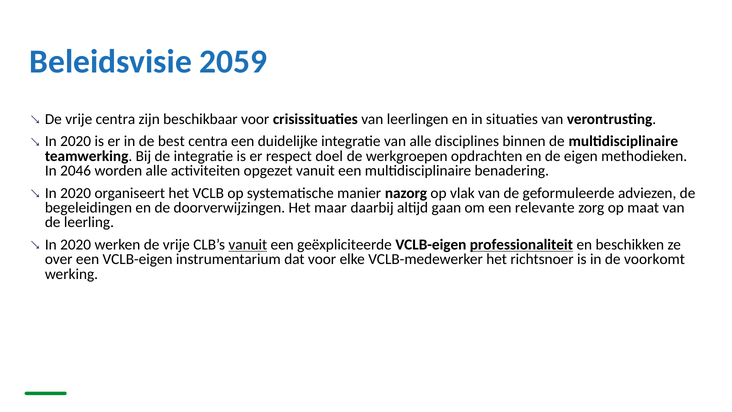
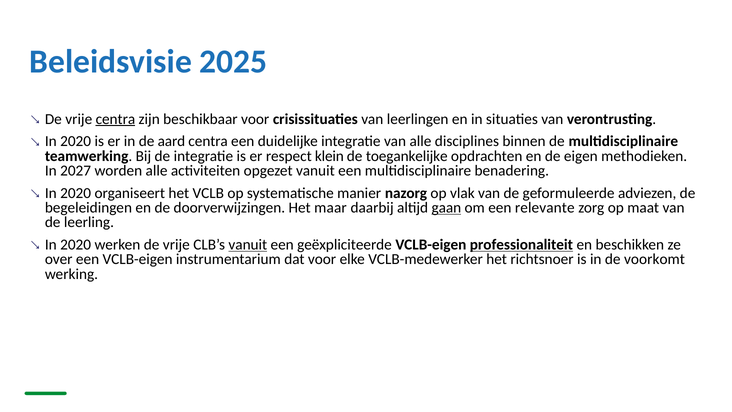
2059: 2059 -> 2025
centra at (115, 119) underline: none -> present
best: best -> aard
doel: doel -> klein
werkgroepen: werkgroepen -> toegankelijke
2046: 2046 -> 2027
gaan underline: none -> present
